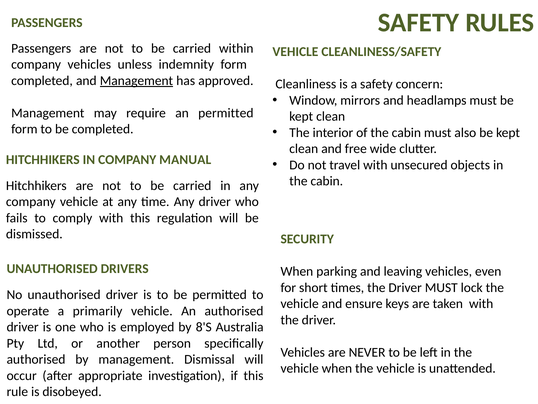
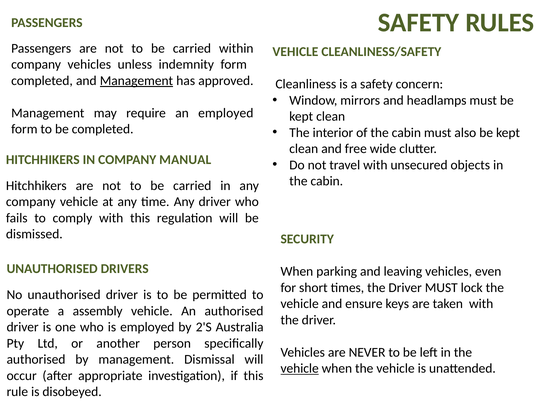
an permitted: permitted -> employed
primarily: primarily -> assembly
8'S: 8'S -> 2'S
vehicle at (300, 368) underline: none -> present
